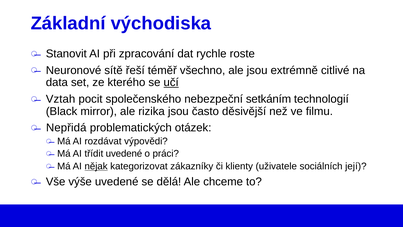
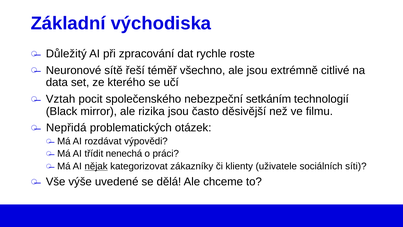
Stanovit: Stanovit -> Důležitý
učí underline: present -> none
třídit uvedené: uvedené -> nenechá
její: její -> síti
